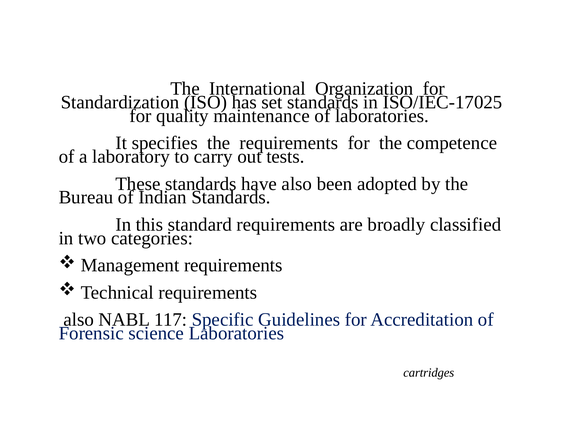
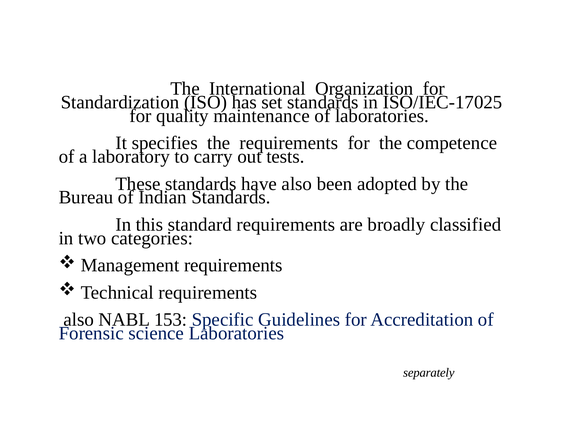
117: 117 -> 153
cartridges: cartridges -> separately
